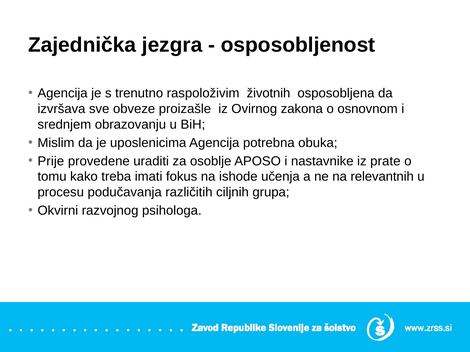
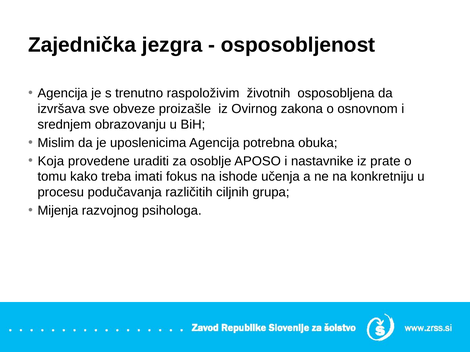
Prije: Prije -> Koja
relevantnih: relevantnih -> konkretniju
Okvirni: Okvirni -> Mijenja
